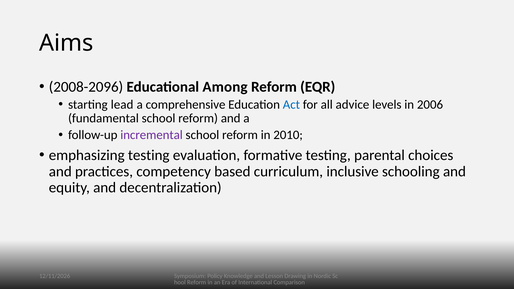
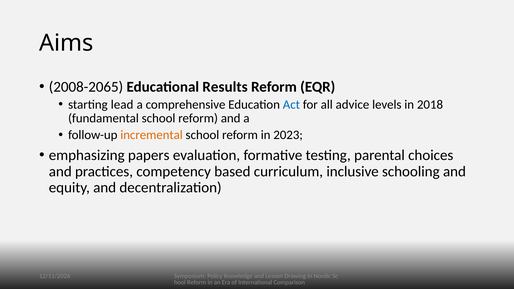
2008-2096: 2008-2096 -> 2008-2065
Among: Among -> Results
2006: 2006 -> 2018
incremental colour: purple -> orange
2010: 2010 -> 2023
emphasizing testing: testing -> papers
